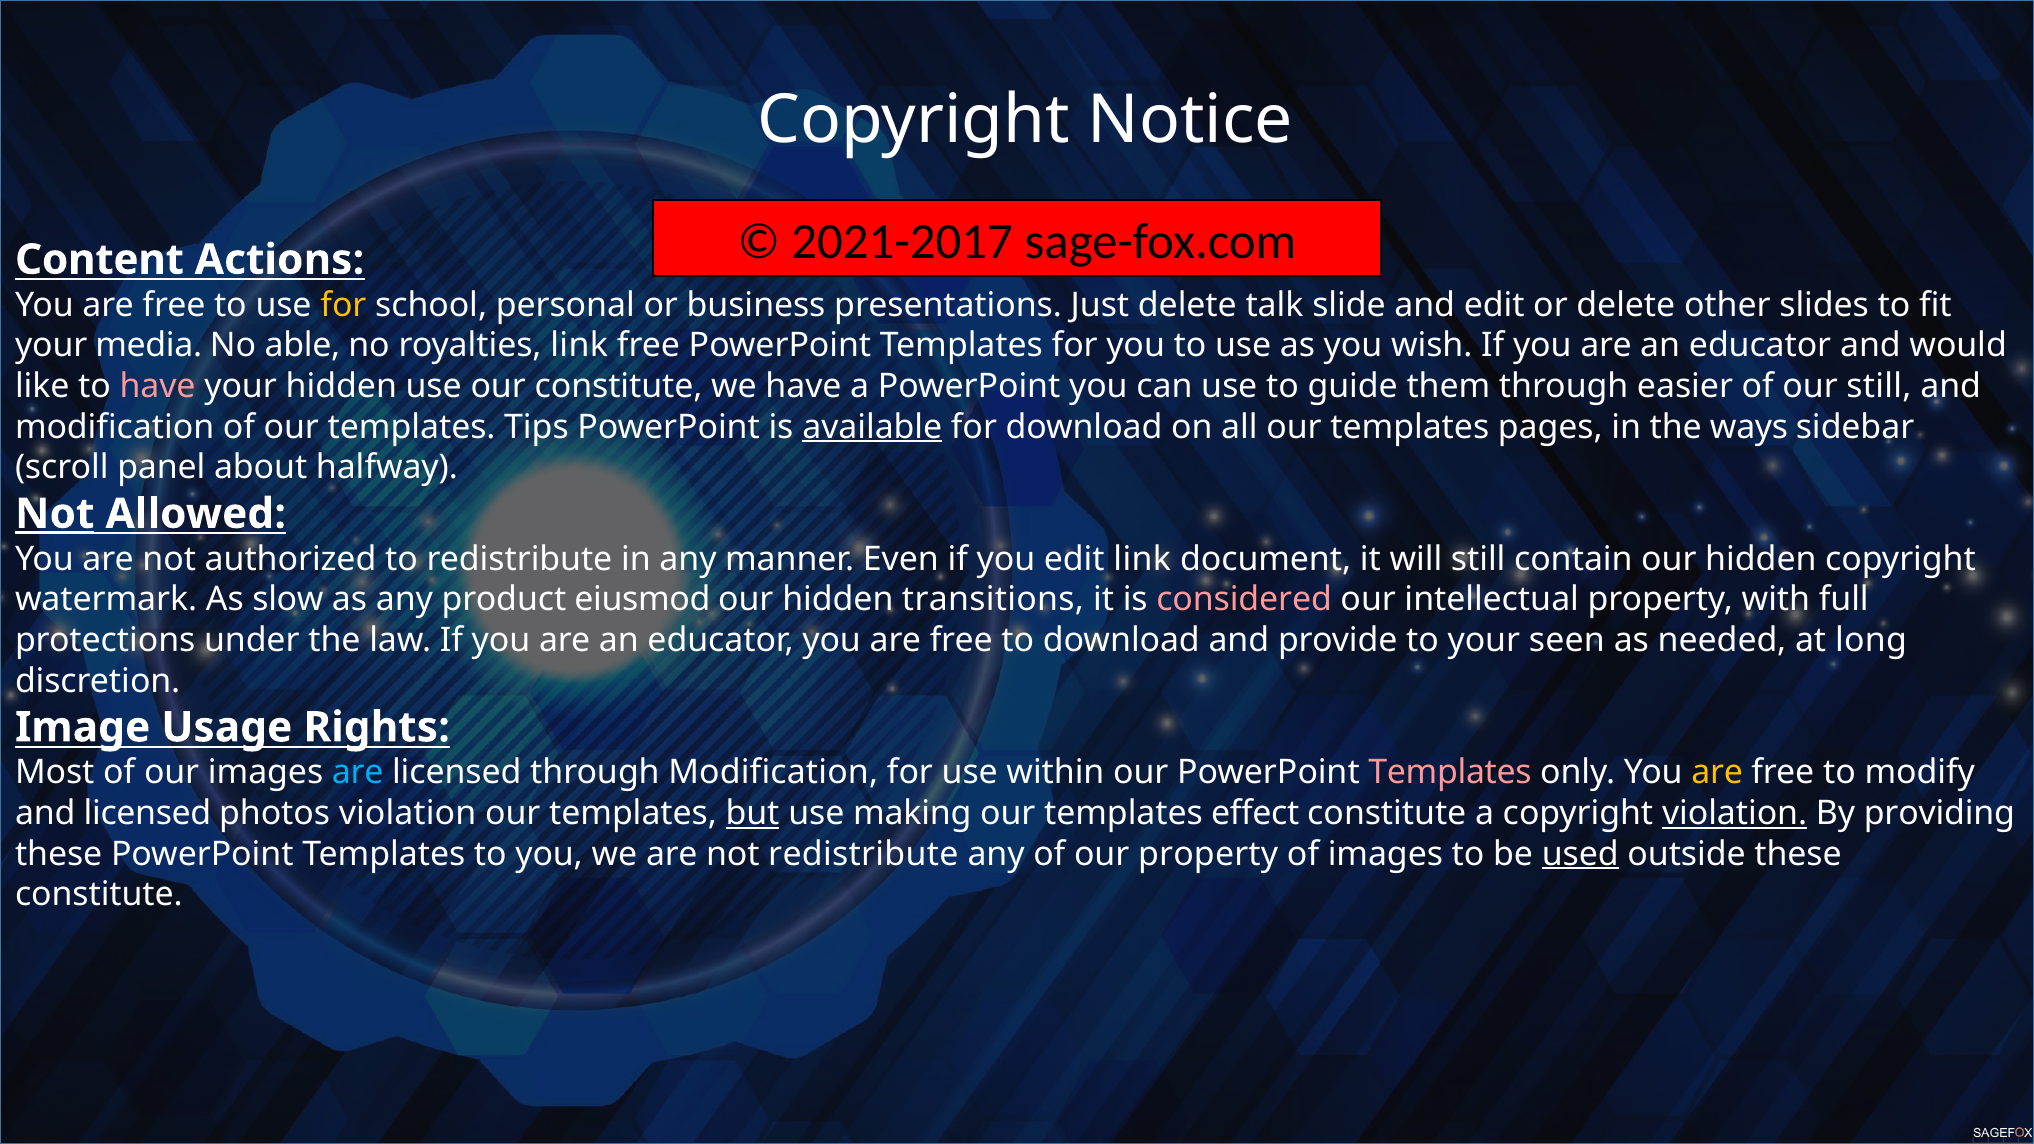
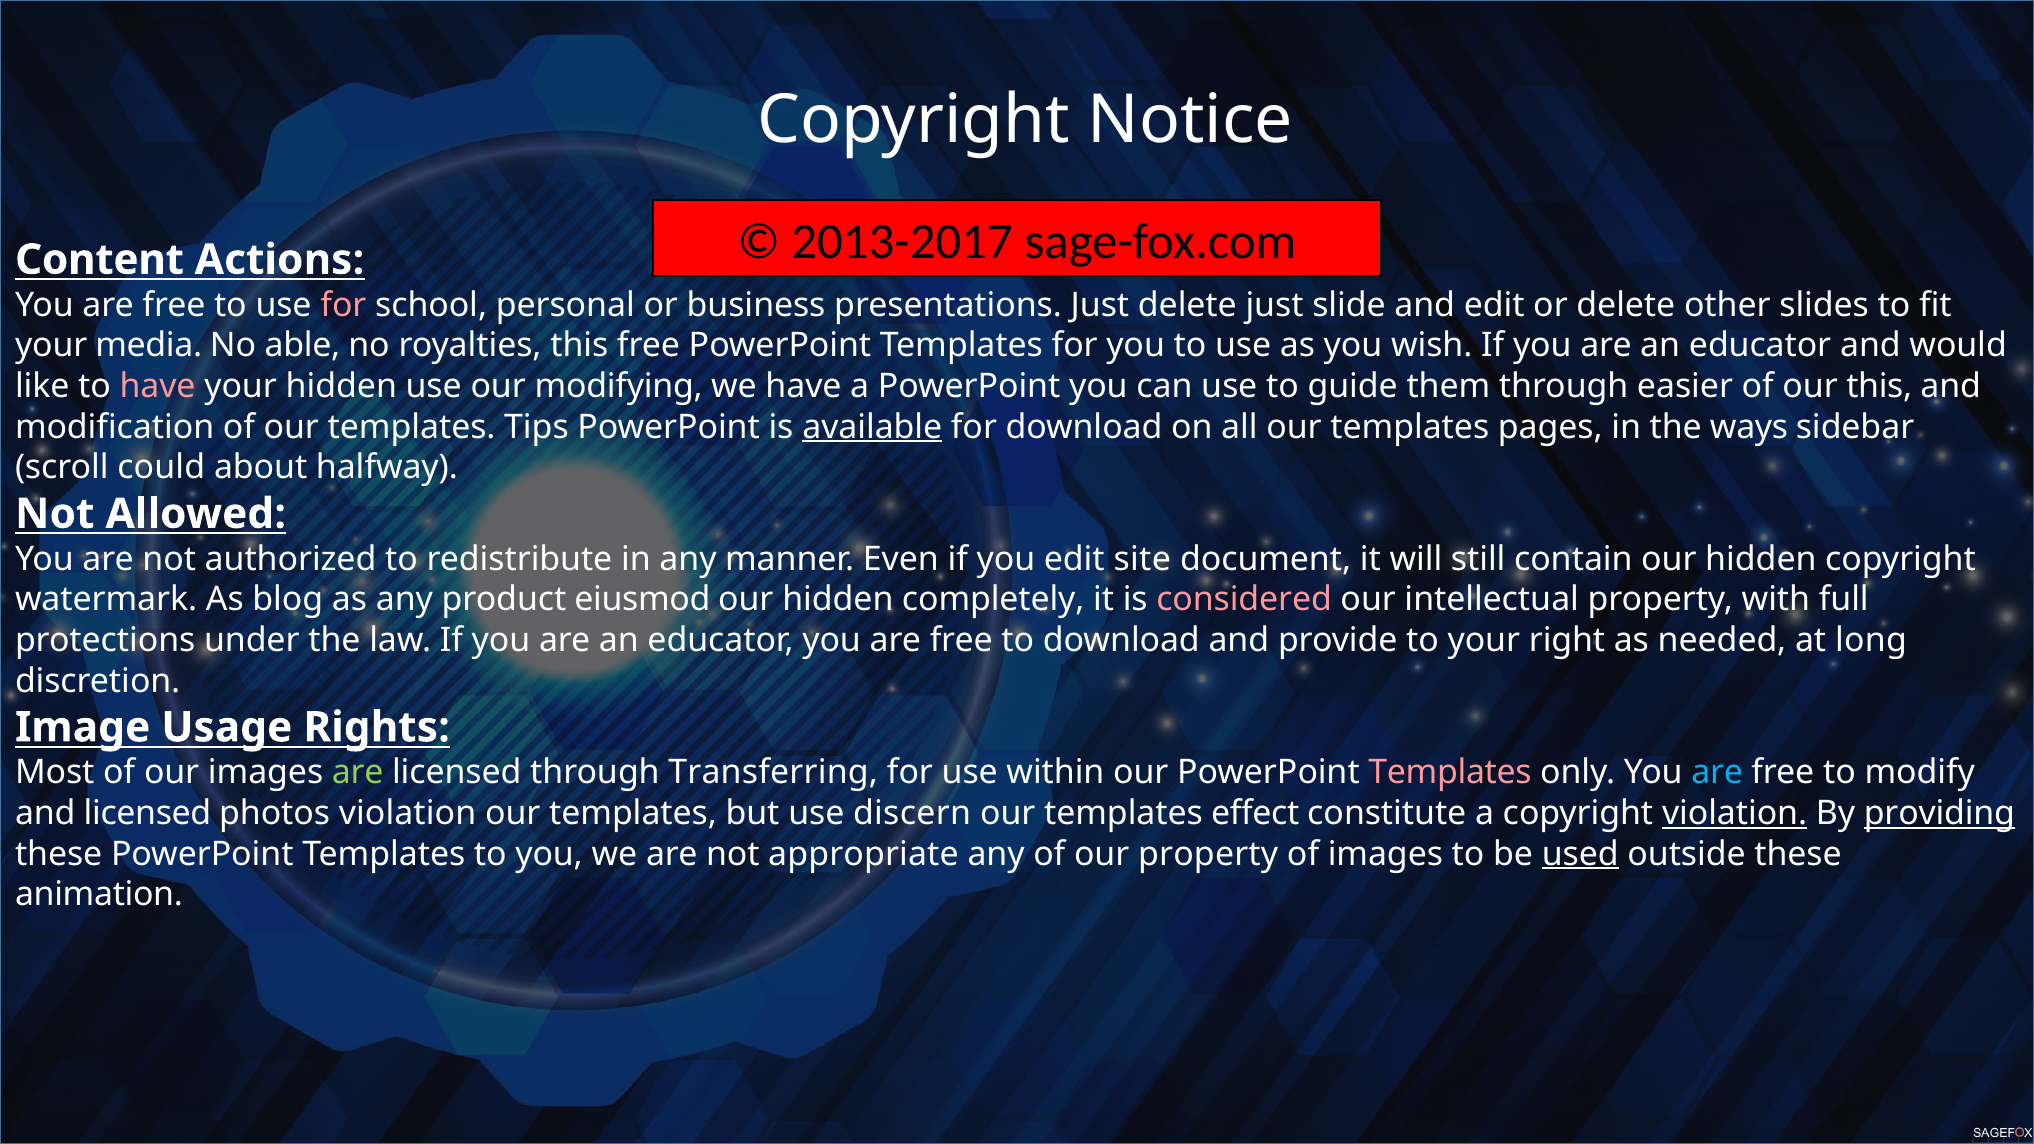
2021-2017: 2021-2017 -> 2013-2017
for at (343, 305) colour: yellow -> pink
delete talk: talk -> just
royalties link: link -> this
our constitute: constitute -> modifying
our still: still -> this
panel: panel -> could
Not at (55, 514) underline: present -> none
edit link: link -> site
slow: slow -> blog
transitions: transitions -> completely
seen: seen -> right
are at (358, 773) colour: light blue -> light green
through Modification: Modification -> Transferring
are at (1717, 773) colour: yellow -> light blue
but underline: present -> none
making: making -> discern
providing underline: none -> present
not redistribute: redistribute -> appropriate
constitute at (99, 895): constitute -> animation
